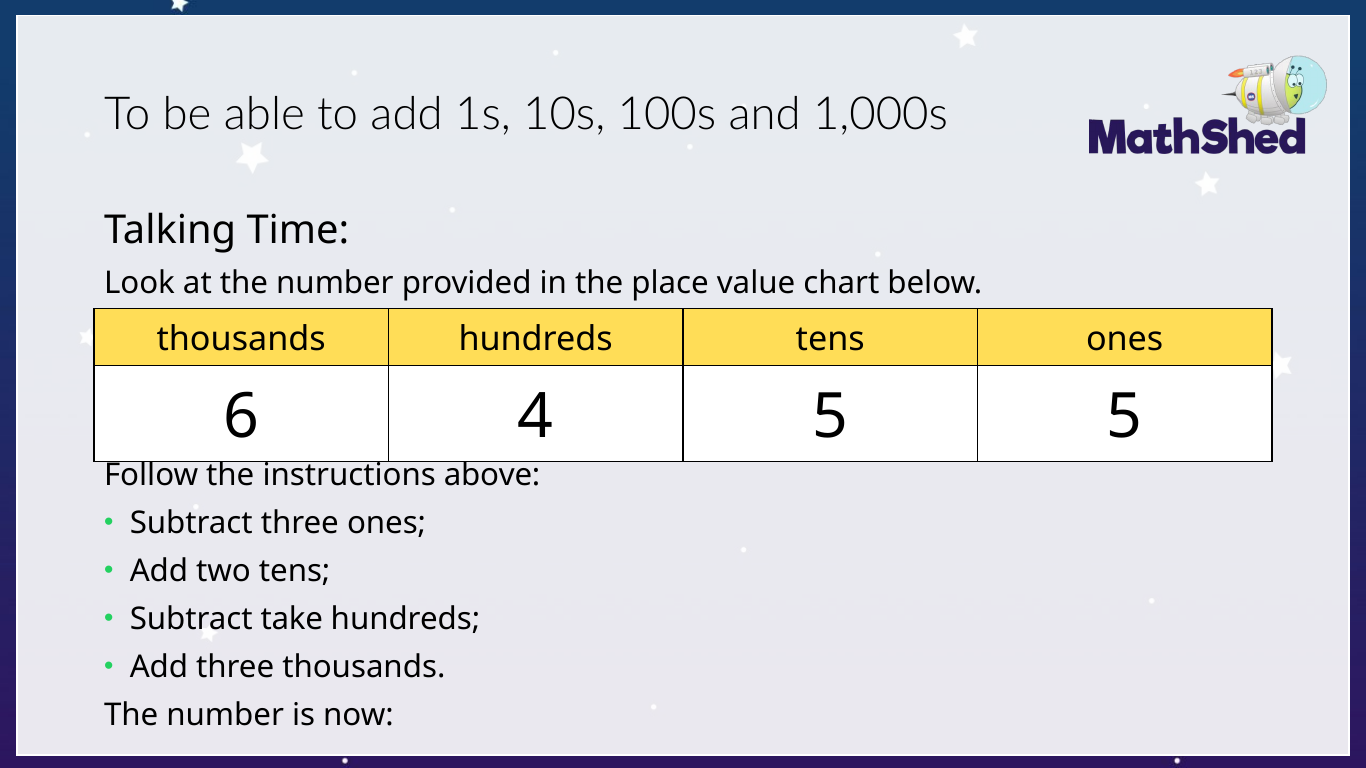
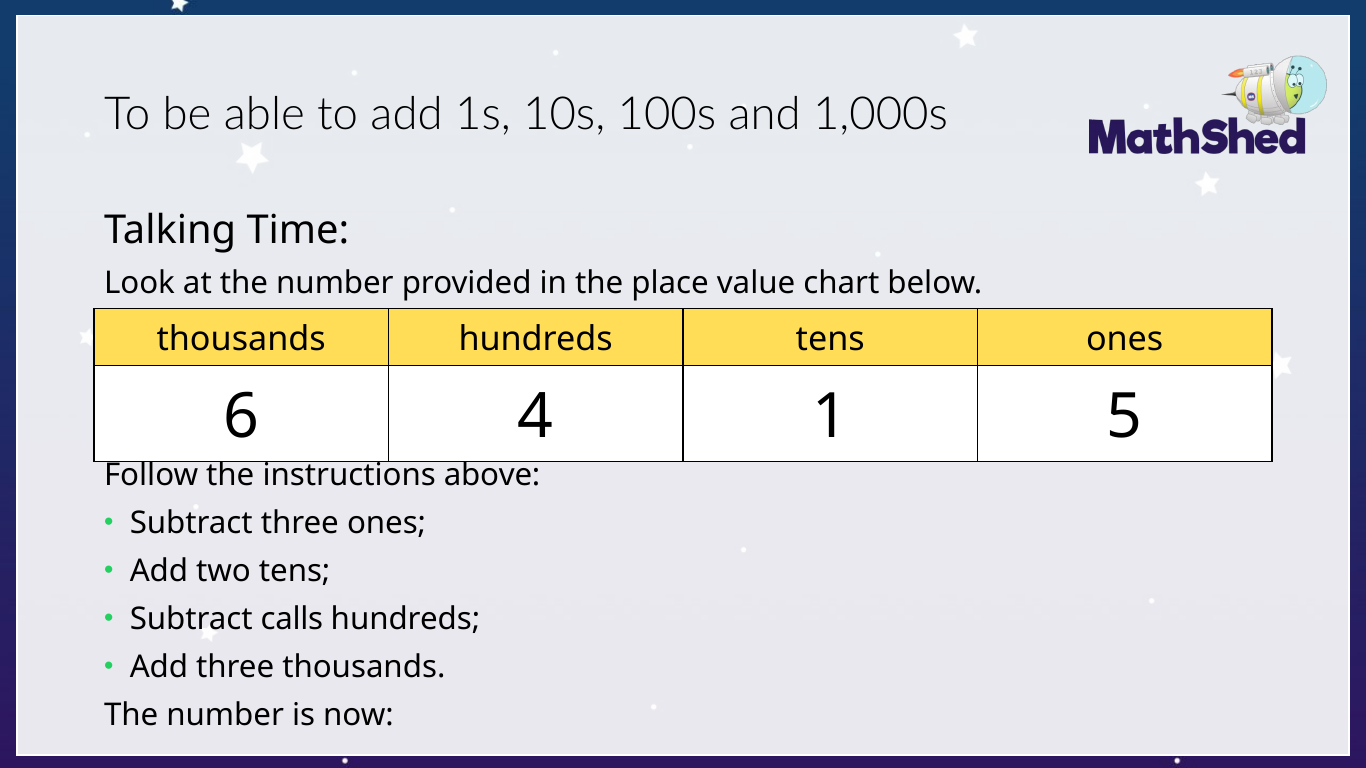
4 5: 5 -> 1
take: take -> calls
